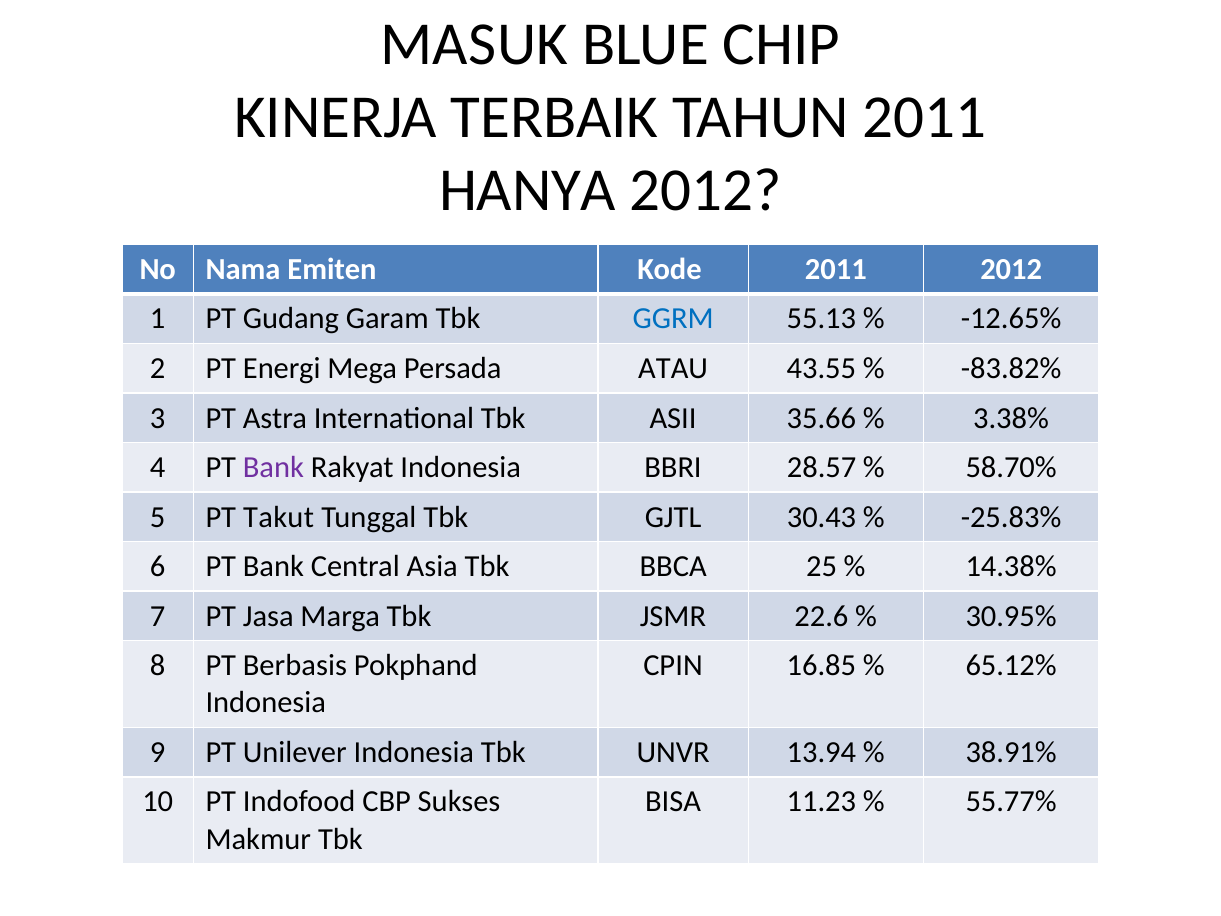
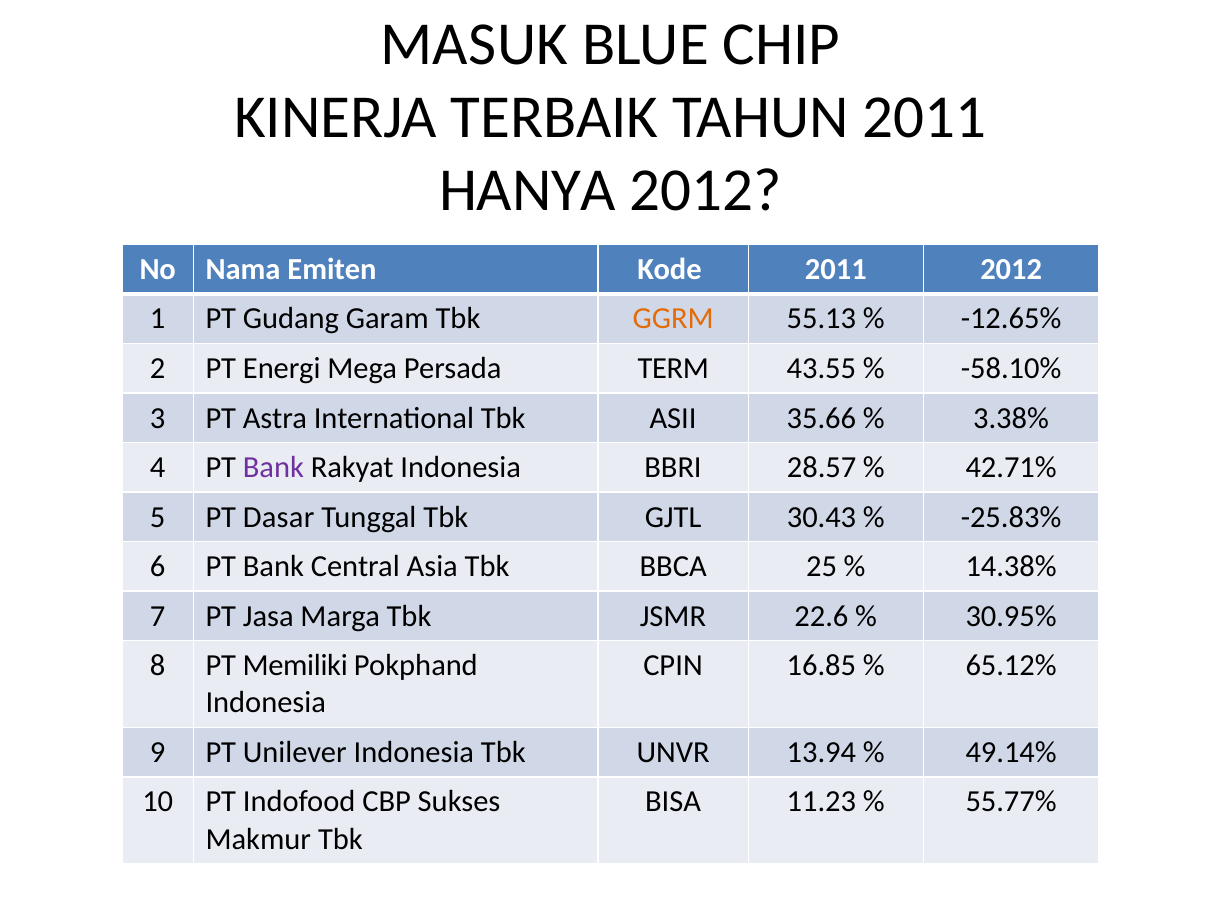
GGRM colour: blue -> orange
ATAU: ATAU -> TERM
-83.82%: -83.82% -> -58.10%
58.70%: 58.70% -> 42.71%
Takut: Takut -> Dasar
Berbasis: Berbasis -> Memiliki
38.91%: 38.91% -> 49.14%
